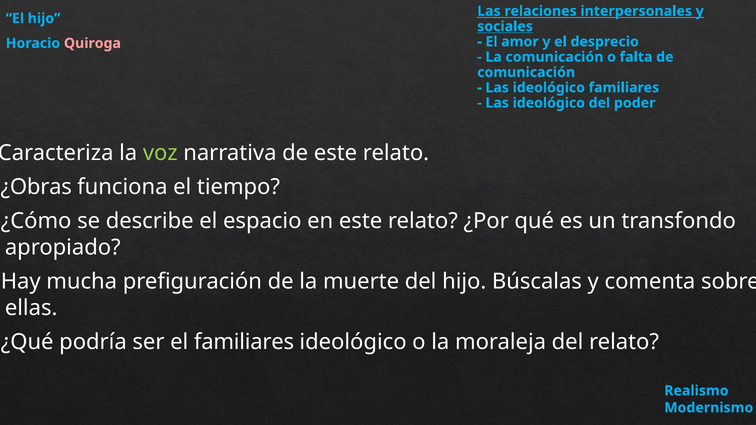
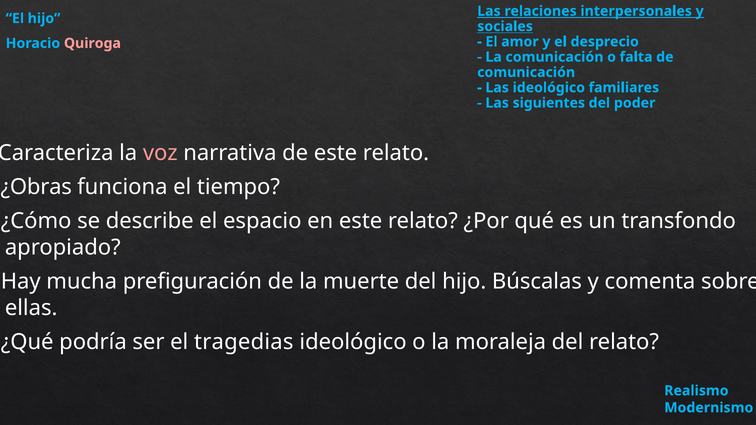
ideológico at (549, 103): ideológico -> siguientes
voz colour: light green -> pink
el familiares: familiares -> tragedias
